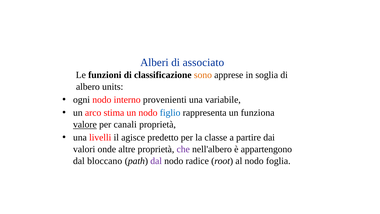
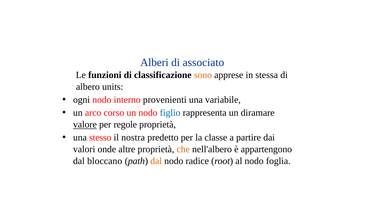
soglia: soglia -> stessa
stima: stima -> corso
funziona: funziona -> diramare
canali: canali -> regole
livelli: livelli -> stesso
agisce: agisce -> nostra
che colour: purple -> orange
dal at (156, 161) colour: purple -> orange
